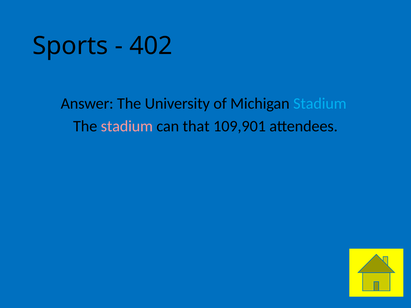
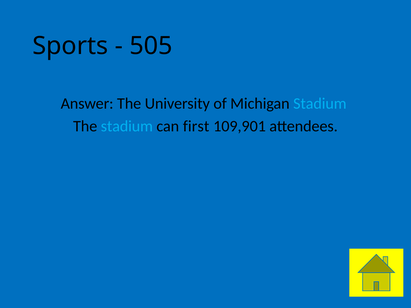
402: 402 -> 505
stadium at (127, 126) colour: pink -> light blue
that: that -> first
